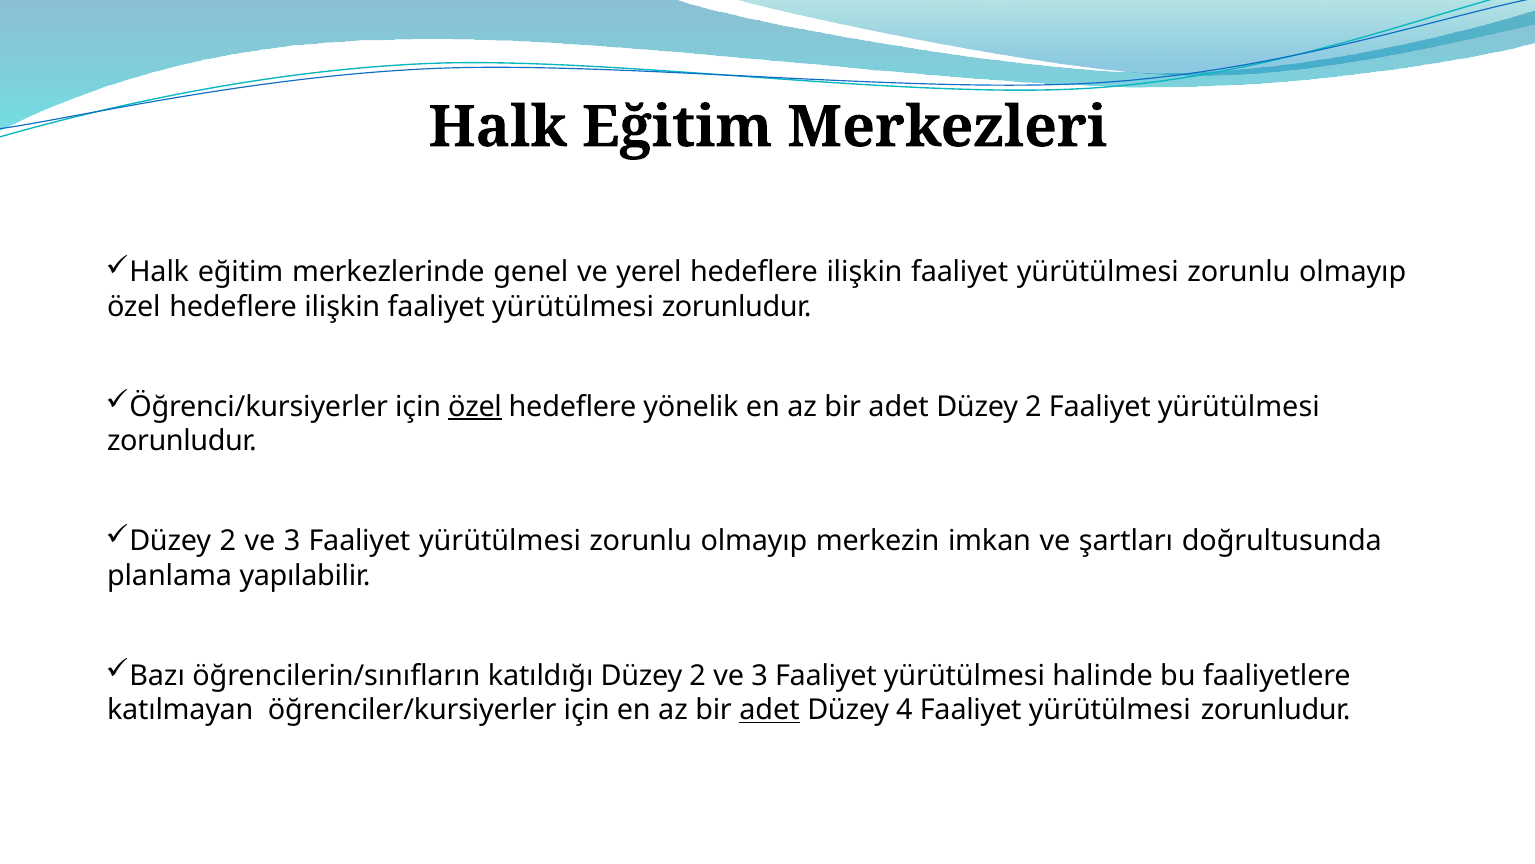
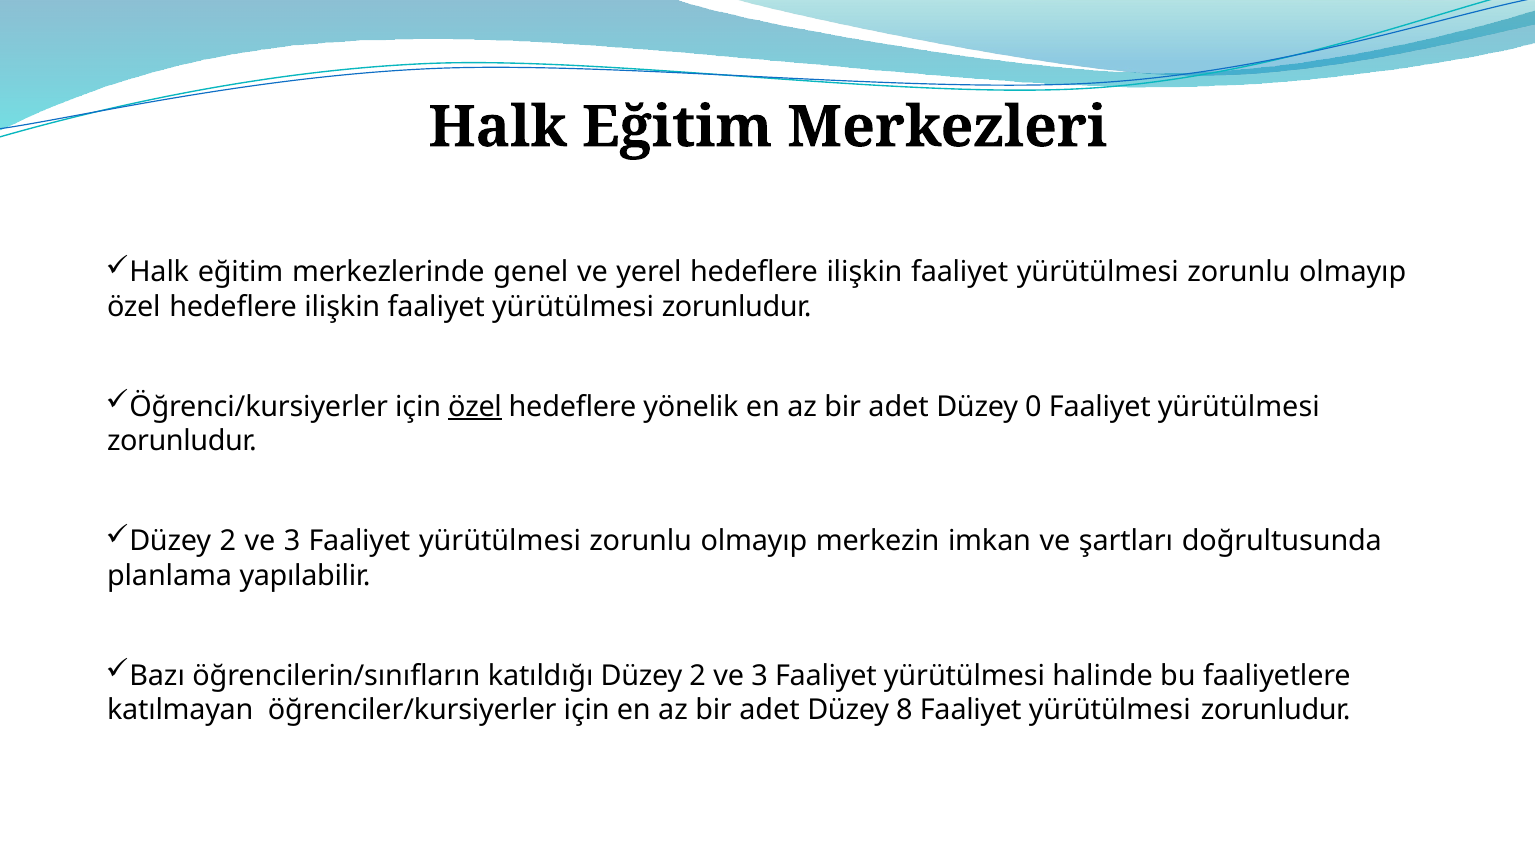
adet Düzey 2: 2 -> 0
adet at (770, 710) underline: present -> none
4: 4 -> 8
